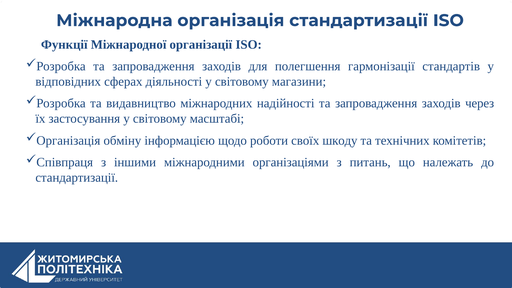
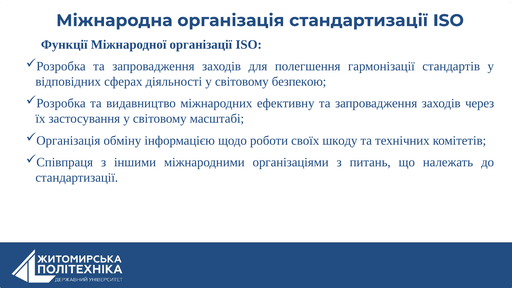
магазини: магазини -> безпекою
надійності: надійності -> ефективну
